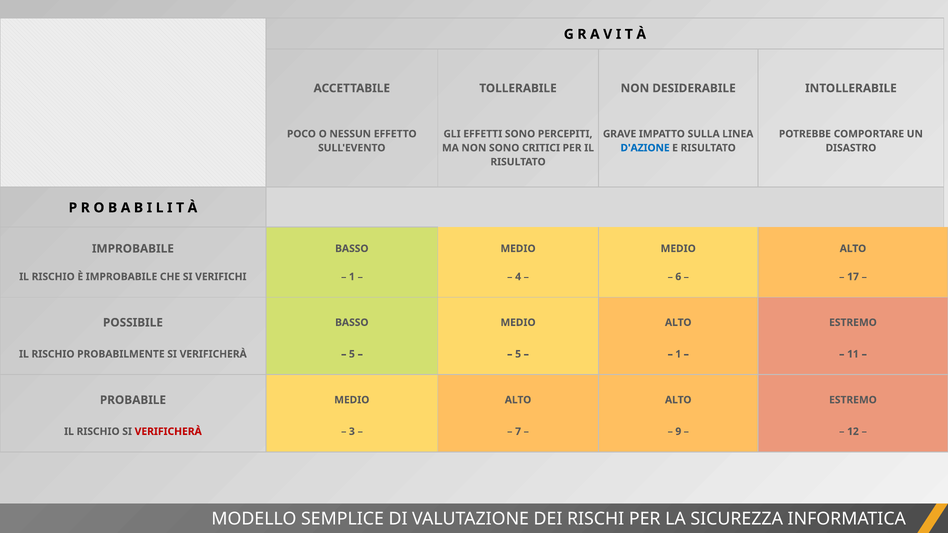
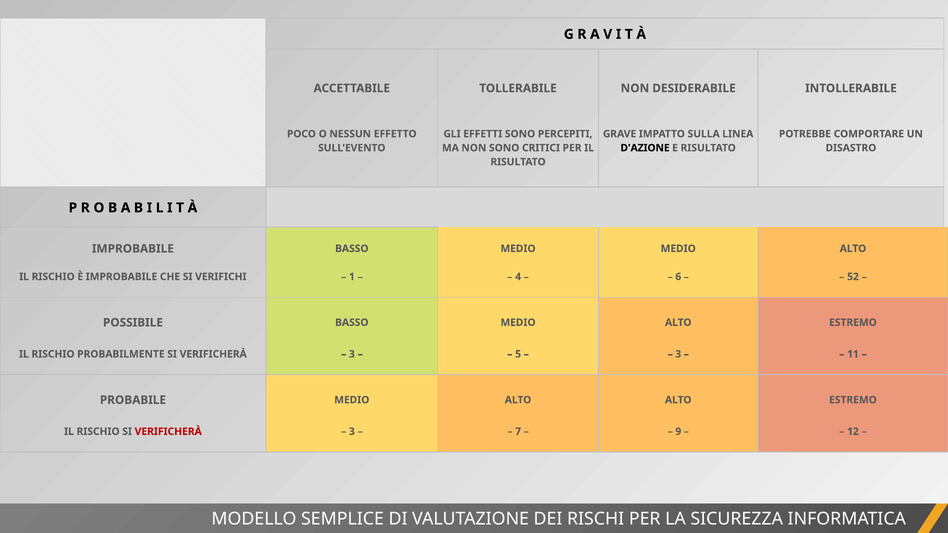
D'AZIONE colour: blue -> black
17: 17 -> 52
5 at (352, 354): 5 -> 3
1 at (678, 354): 1 -> 3
